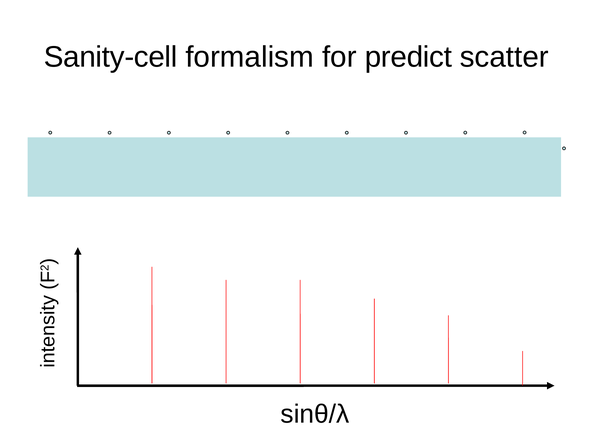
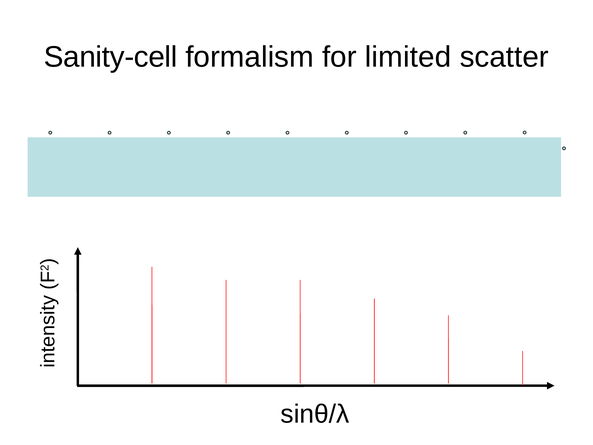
predict: predict -> limited
